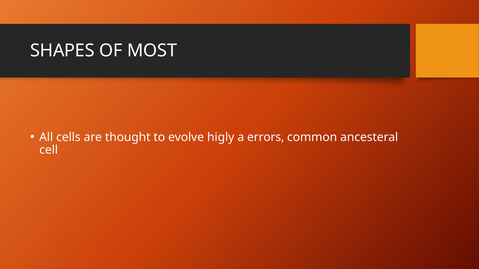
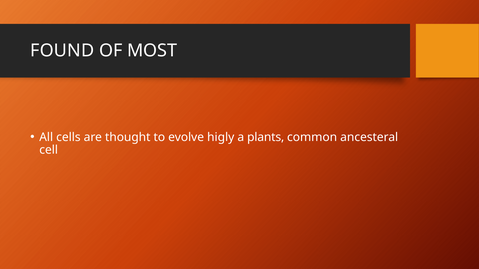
SHAPES: SHAPES -> FOUND
errors: errors -> plants
